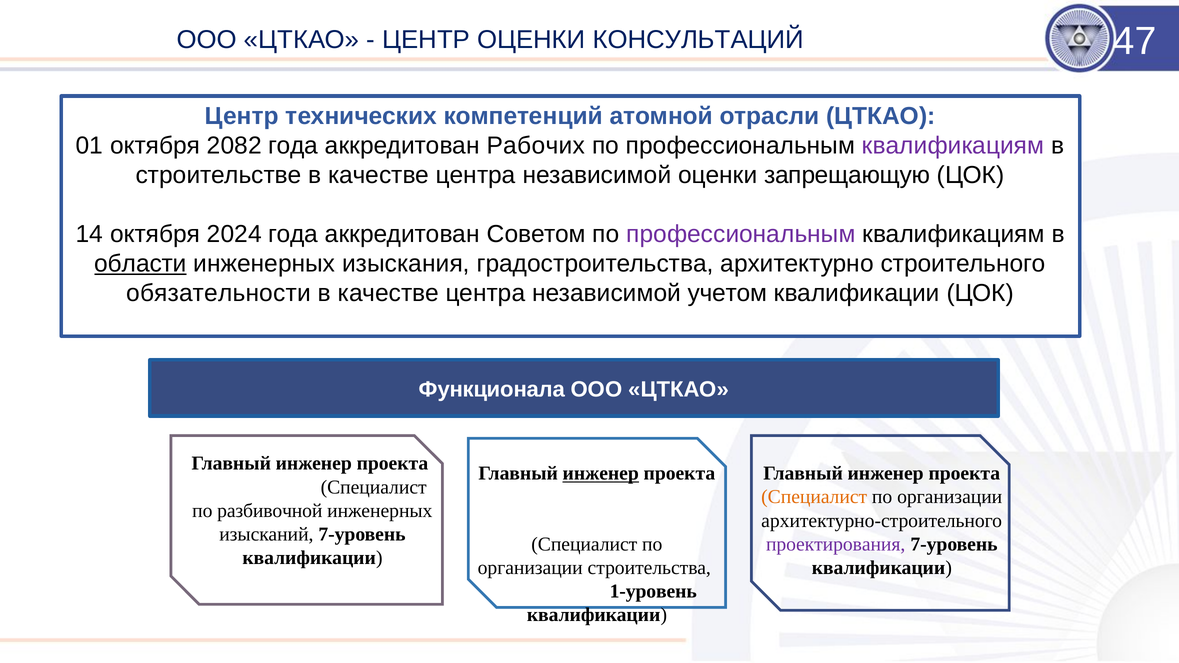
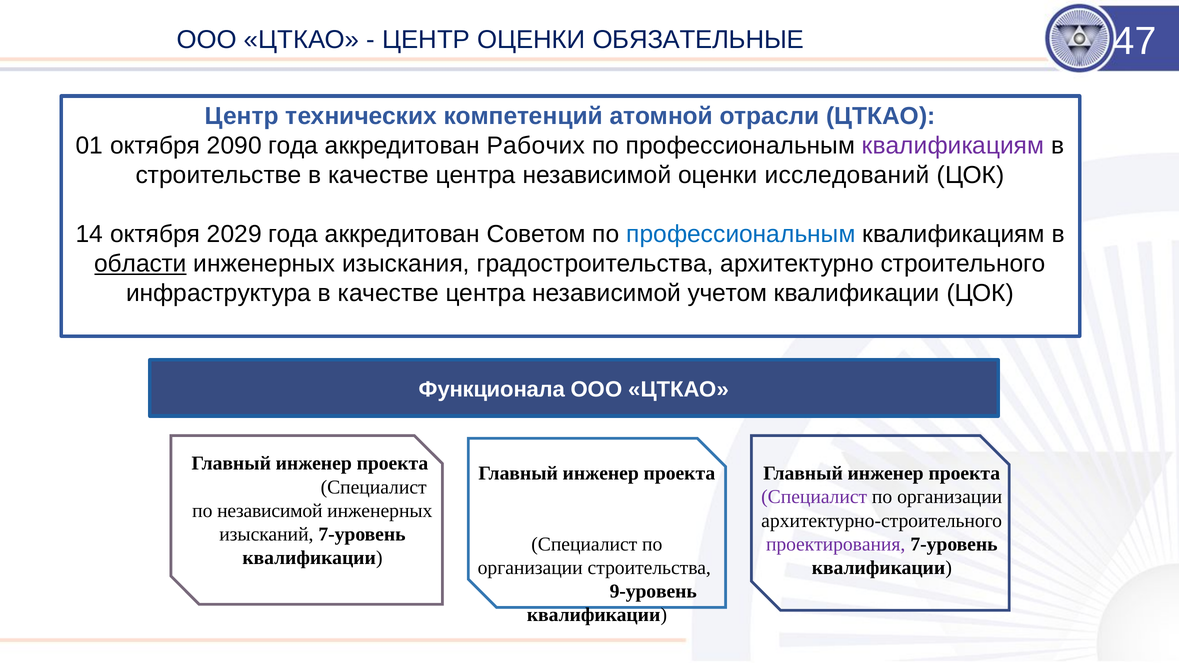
КОНСУЛЬТАЦИЙ: КОНСУЛЬТАЦИЙ -> ОБЯЗАТЕЛЬНЫЕ
2082: 2082 -> 2090
запрещающую: запрещающую -> исследований
2024: 2024 -> 2029
профессиональным at (741, 234) colour: purple -> blue
обязательности: обязательности -> инфраструктура
инженер at (601, 474) underline: present -> none
Специалист at (814, 497) colour: orange -> purple
по разбивочной: разбивочной -> независимой
1-уровень: 1-уровень -> 9-уровень
